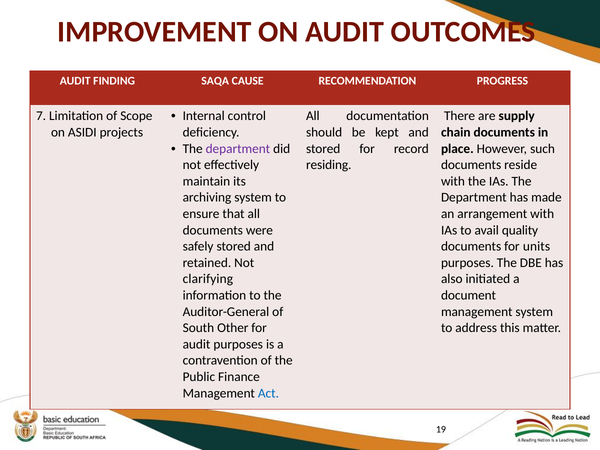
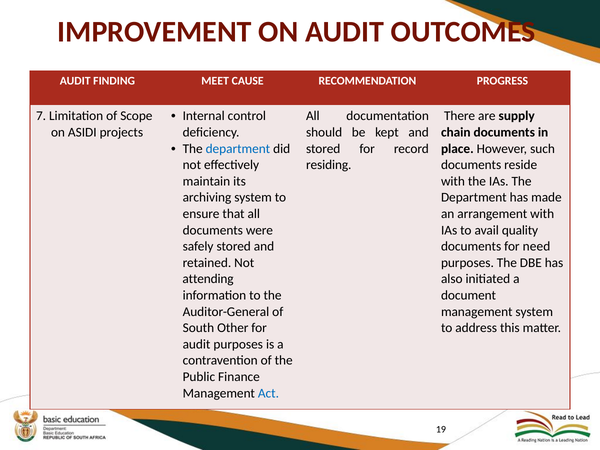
SAQA: SAQA -> MEET
department at (238, 149) colour: purple -> blue
units: units -> need
clarifying: clarifying -> attending
